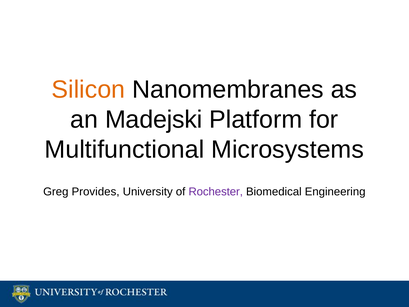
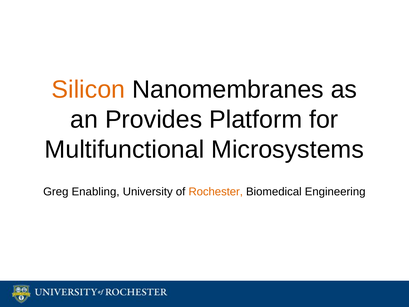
Madejski: Madejski -> Provides
Provides: Provides -> Enabling
Rochester colour: purple -> orange
